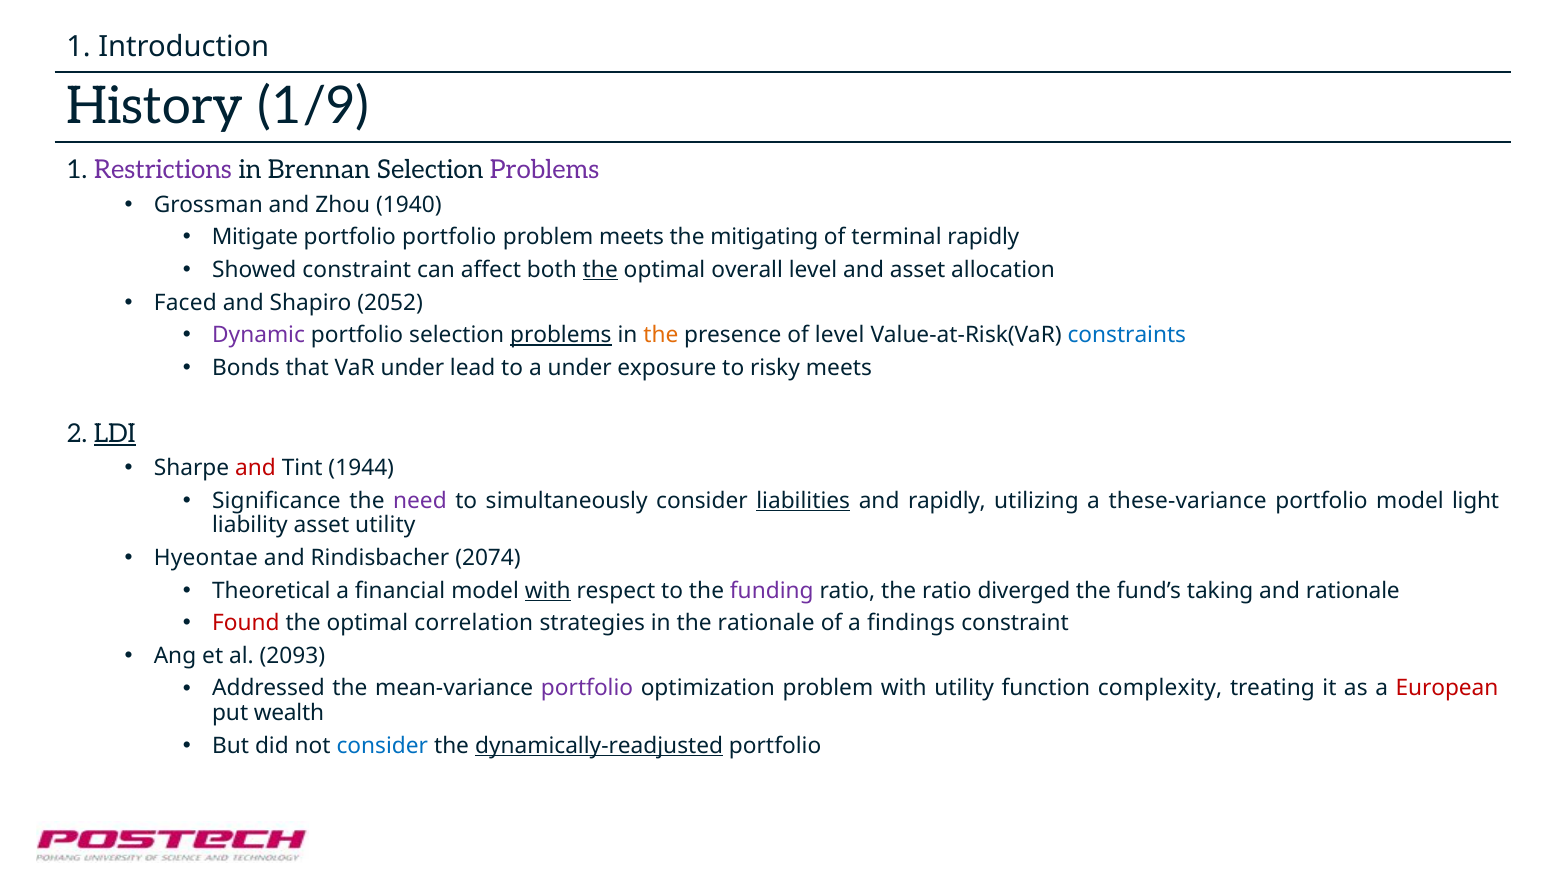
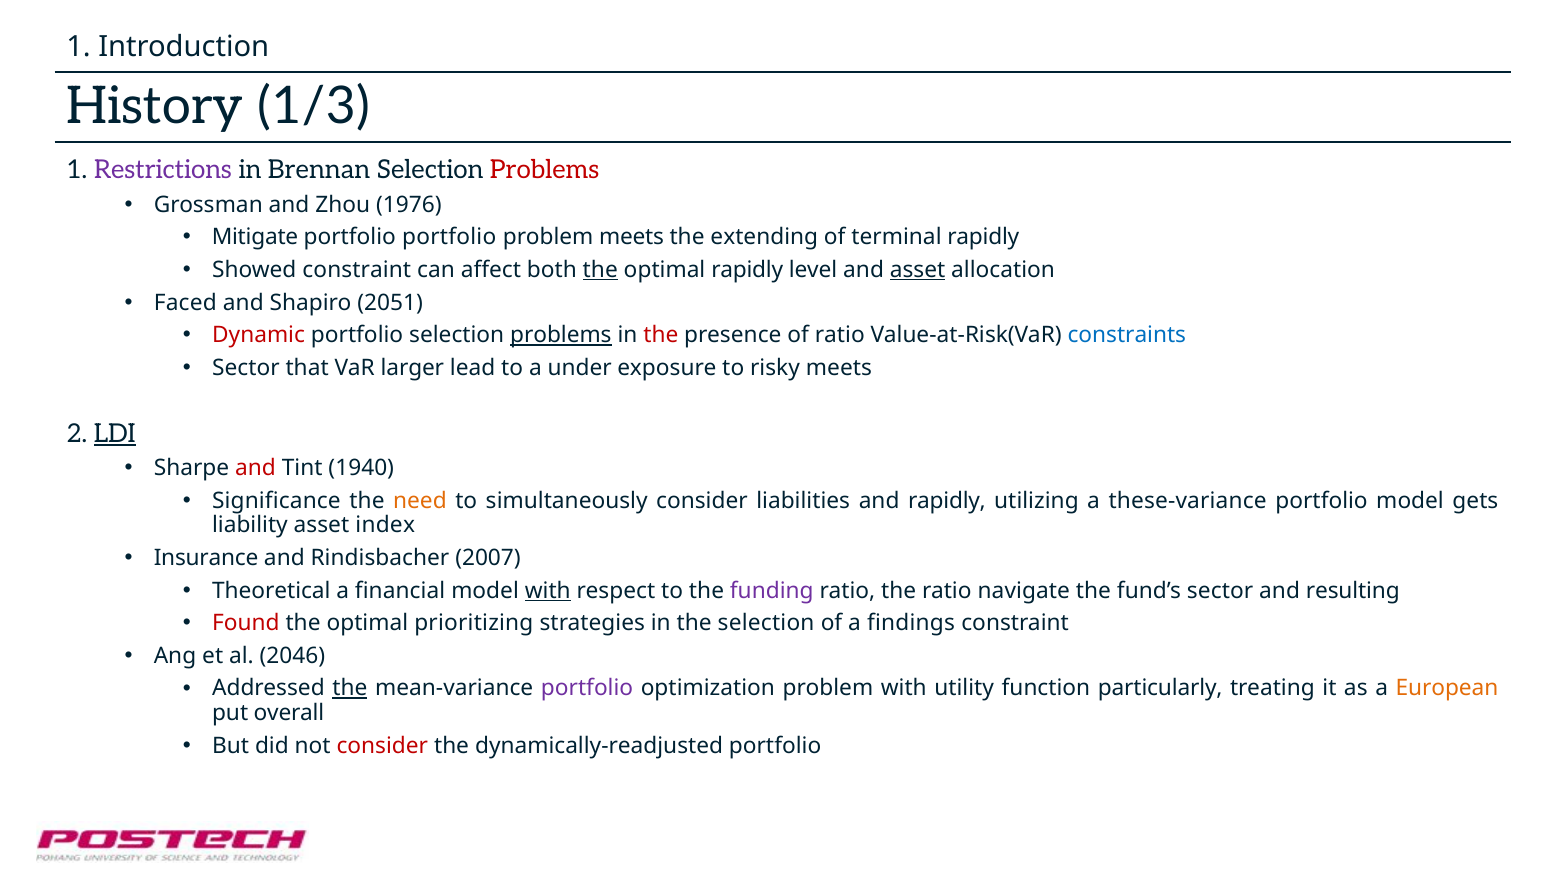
1/9: 1/9 -> 1/3
Problems at (545, 170) colour: purple -> red
1940: 1940 -> 1976
mitigating: mitigating -> extending
optimal overall: overall -> rapidly
asset at (918, 270) underline: none -> present
2052: 2052 -> 2051
Dynamic colour: purple -> red
the at (661, 335) colour: orange -> red
of level: level -> ratio
Bonds at (246, 368): Bonds -> Sector
VaR under: under -> larger
1944: 1944 -> 1940
need colour: purple -> orange
liabilities underline: present -> none
light: light -> gets
asset utility: utility -> index
Hyeontae: Hyeontae -> Insurance
2074: 2074 -> 2007
diverged: diverged -> navigate
fund’s taking: taking -> sector
and rationale: rationale -> resulting
correlation: correlation -> prioritizing
the rationale: rationale -> selection
2093: 2093 -> 2046
the at (350, 688) underline: none -> present
complexity: complexity -> particularly
European colour: red -> orange
wealth: wealth -> overall
consider at (382, 745) colour: blue -> red
dynamically-readjusted underline: present -> none
